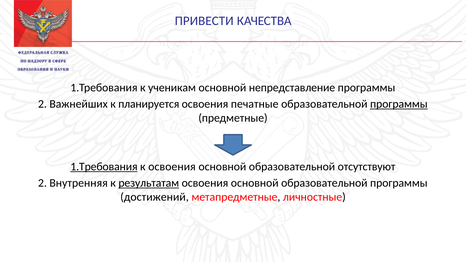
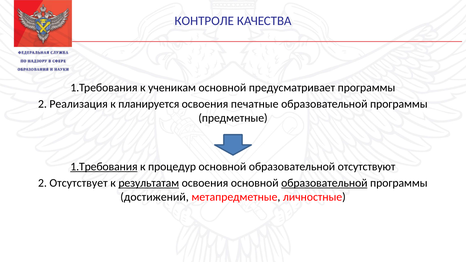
ПРИВЕСТИ: ПРИВЕСТИ -> КОНТРОЛЕ
непредставление: непредставление -> предусматривает
Важнейших: Важнейших -> Реализация
программы at (399, 104) underline: present -> none
к освоения: освоения -> процедур
Внутренняя: Внутренняя -> Отсутствует
образовательной at (324, 183) underline: none -> present
